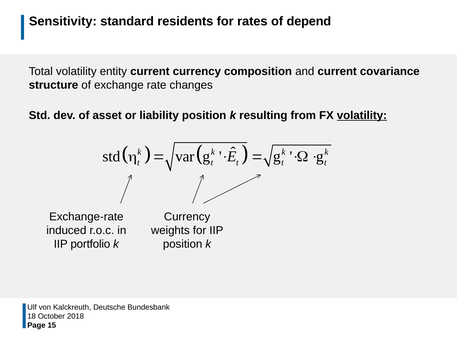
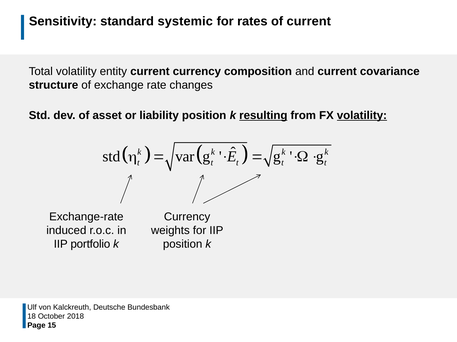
residents: residents -> systemic
of depend: depend -> current
resulting underline: none -> present
